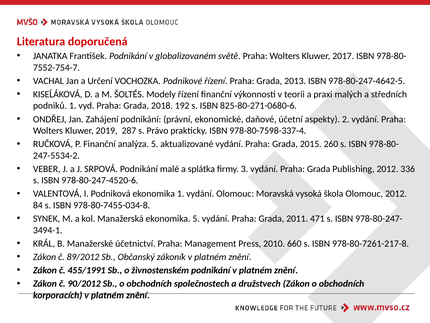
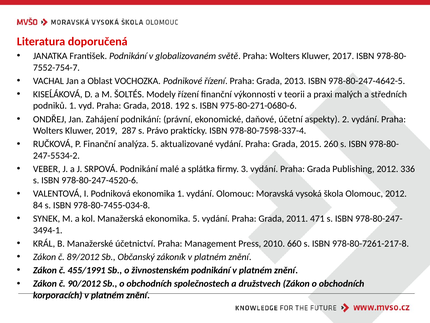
Určení: Určení -> Oblast
825-80-271-0680-6: 825-80-271-0680-6 -> 975-80-271-0680-6
